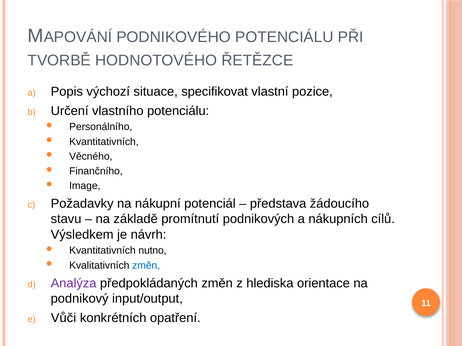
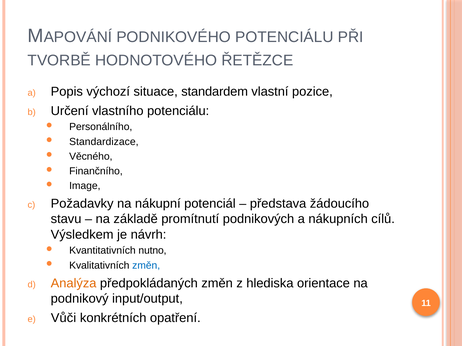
specifikovat: specifikovat -> standardem
Kvantitativních at (104, 142): Kvantitativních -> Standardizace
Analýza colour: purple -> orange
